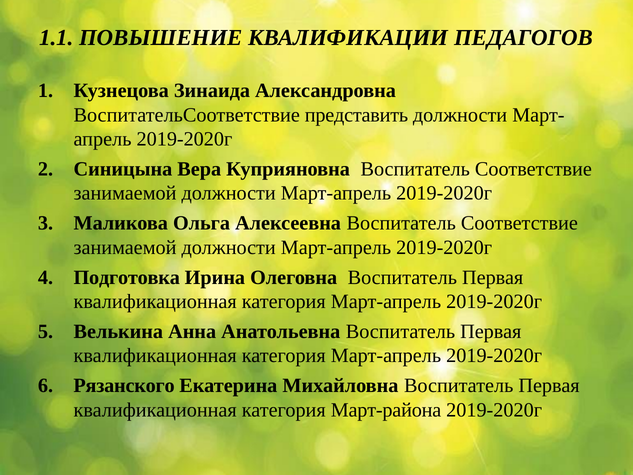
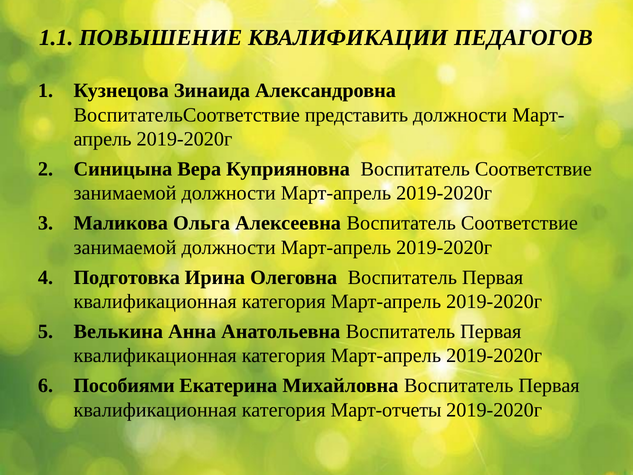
Рязанского: Рязанского -> Пособиями
Март-района: Март-района -> Март-отчеты
